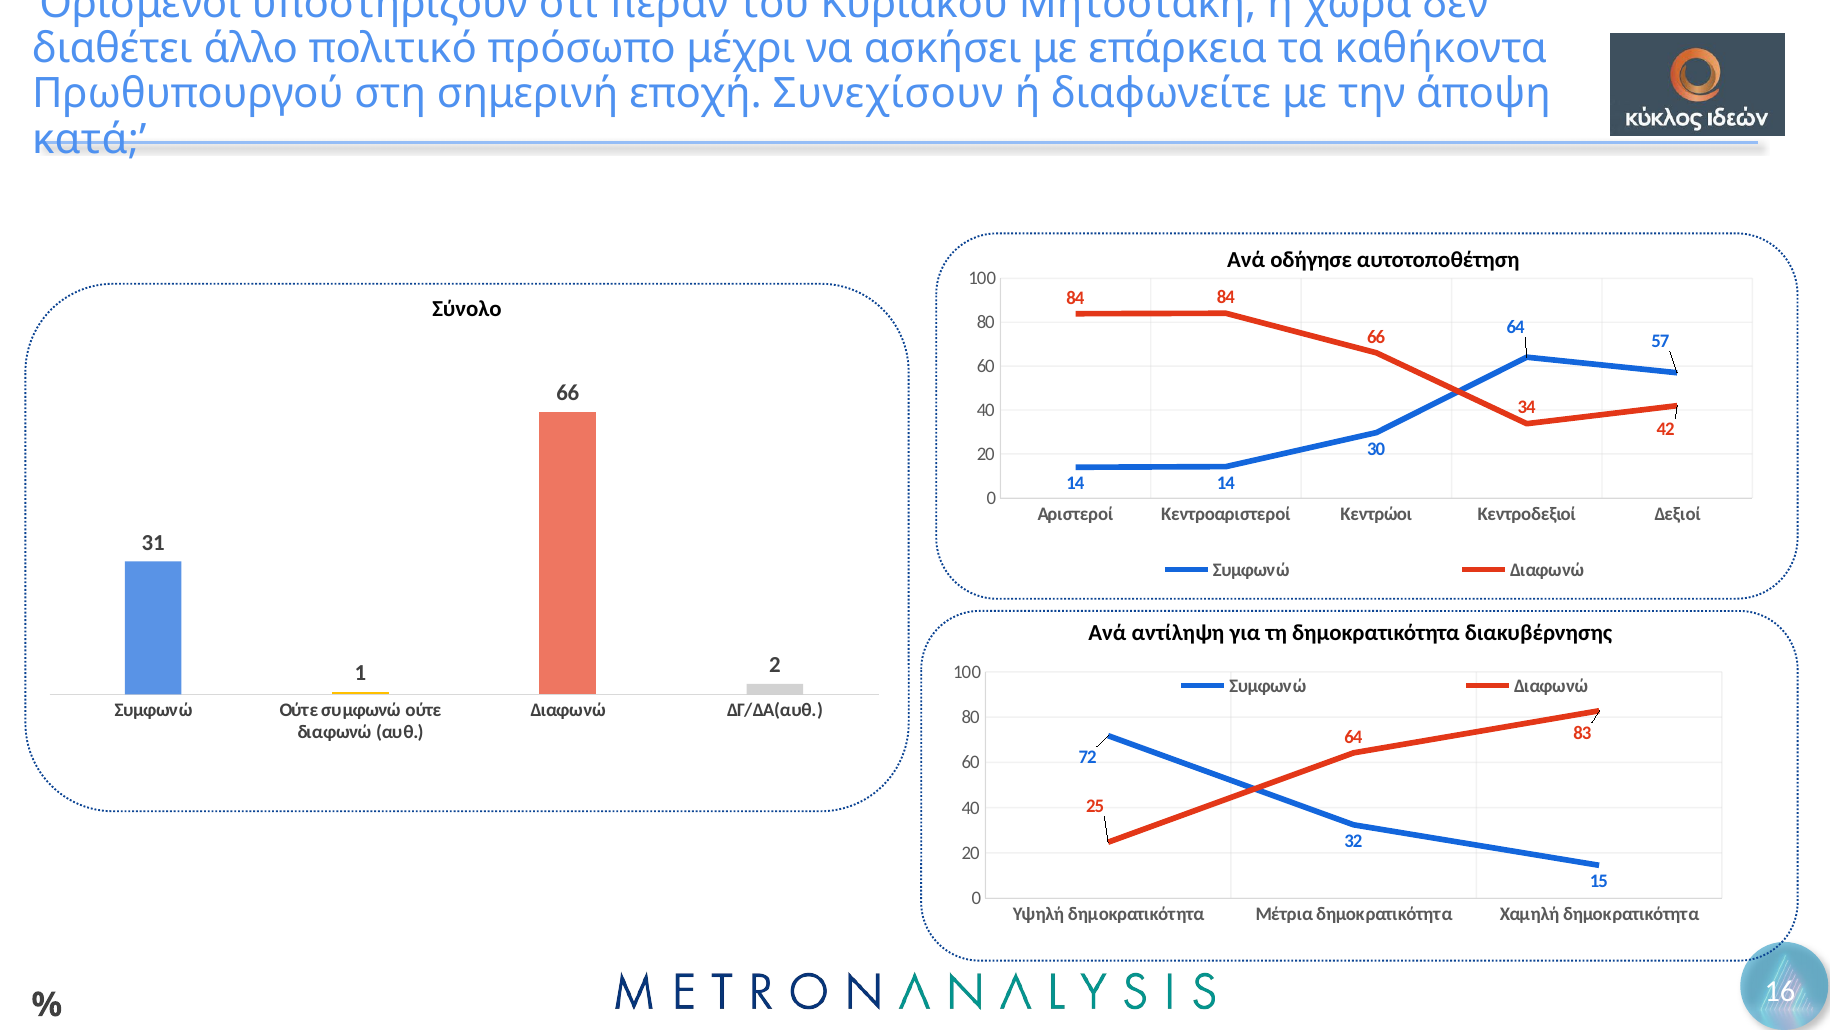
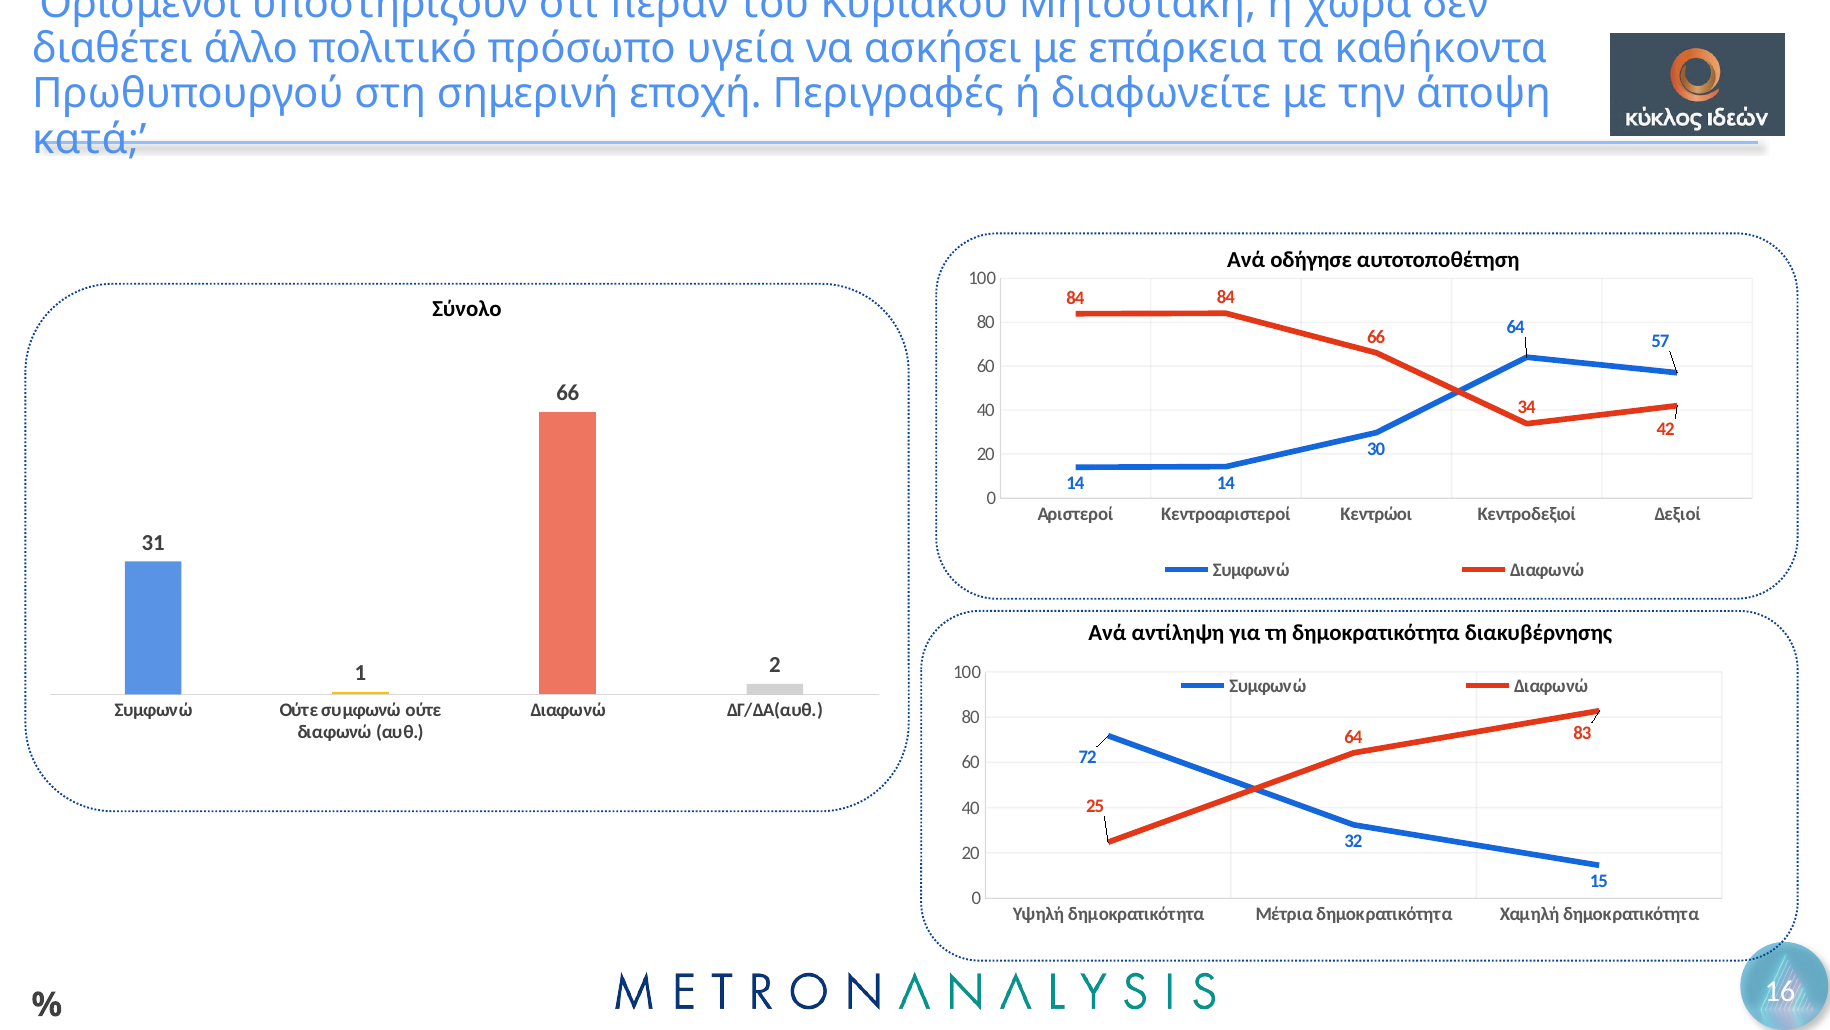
μέχρι: μέχρι -> υγεία
Συνεχίσουν: Συνεχίσουν -> Περιγραφές
